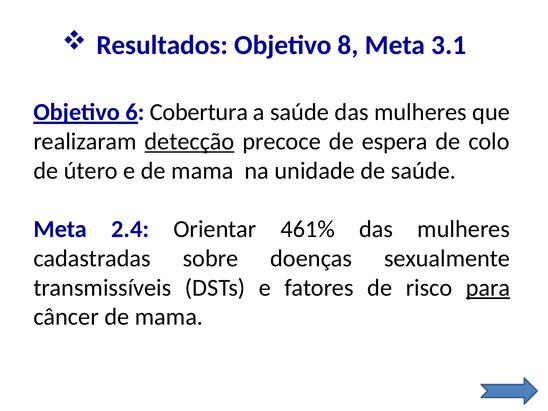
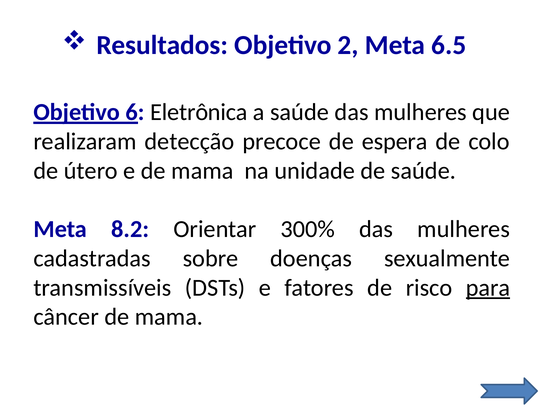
8: 8 -> 2
3.1: 3.1 -> 6.5
Cobertura: Cobertura -> Eletrônica
detecção underline: present -> none
2.4: 2.4 -> 8.2
461%: 461% -> 300%
